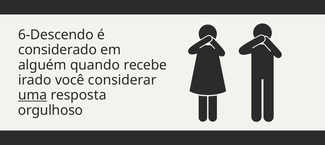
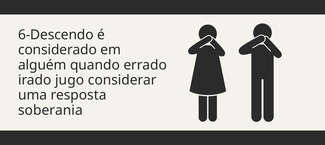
recebe: recebe -> errado
você: você -> jugo
uma underline: present -> none
orgulhoso: orgulhoso -> soberania
